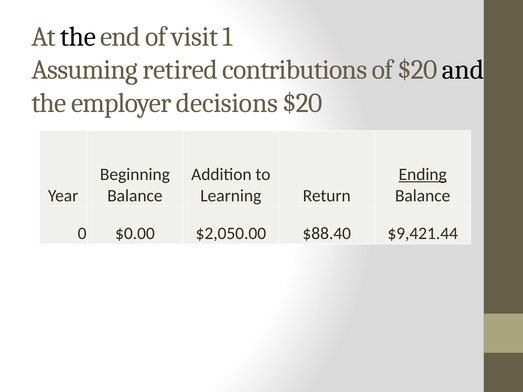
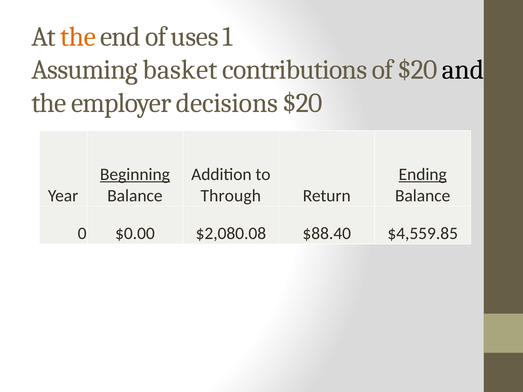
the at (78, 37) colour: black -> orange
visit: visit -> uses
retired: retired -> basket
Beginning underline: none -> present
Learning: Learning -> Through
$2,050.00: $2,050.00 -> $2,080.08
$9,421.44: $9,421.44 -> $4,559.85
